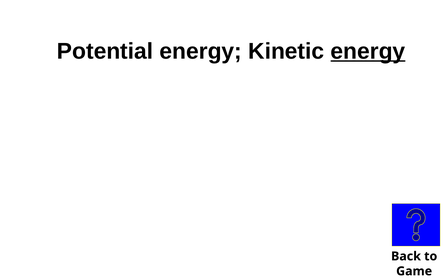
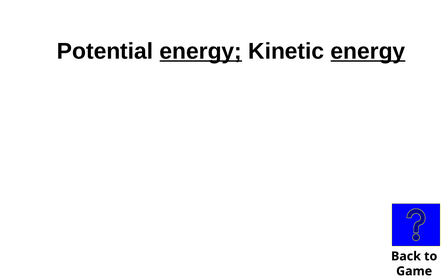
energy at (201, 51) underline: none -> present
